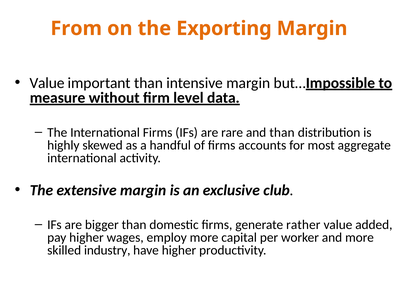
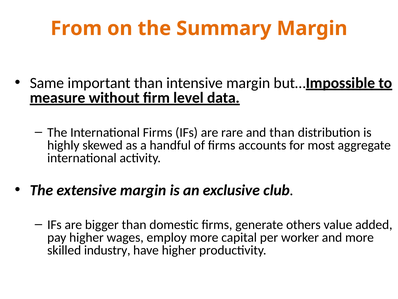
Exporting: Exporting -> Summary
Value at (47, 83): Value -> Same
rather: rather -> others
